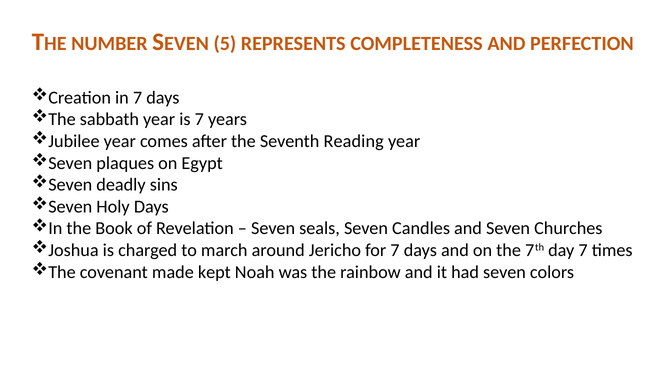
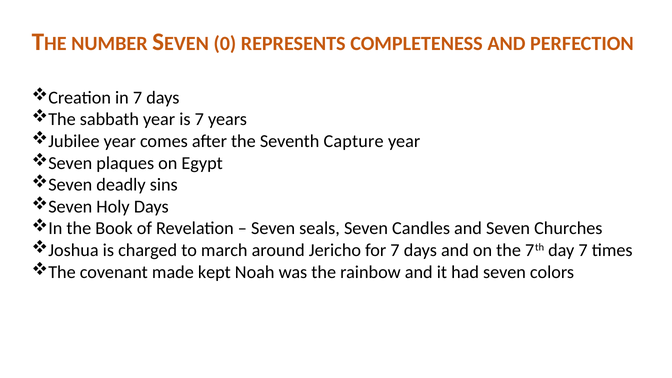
5: 5 -> 0
Reading: Reading -> Capture
